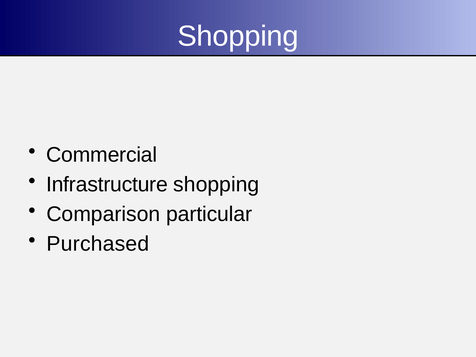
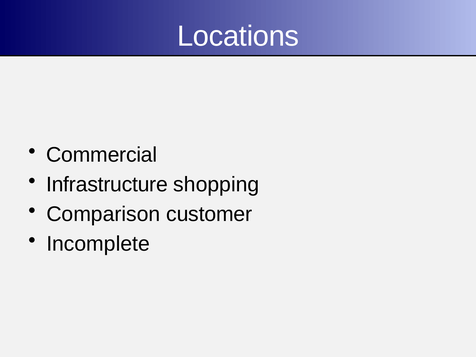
Shopping at (238, 36): Shopping -> Locations
particular: particular -> customer
Purchased: Purchased -> Incomplete
